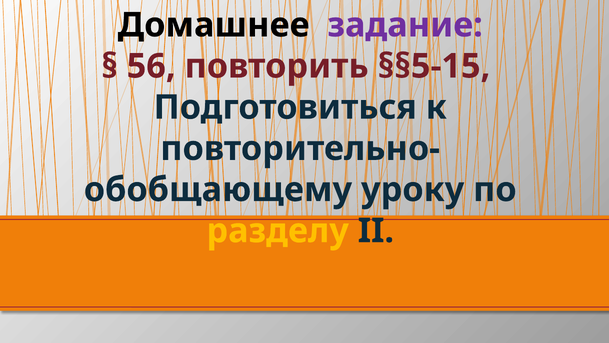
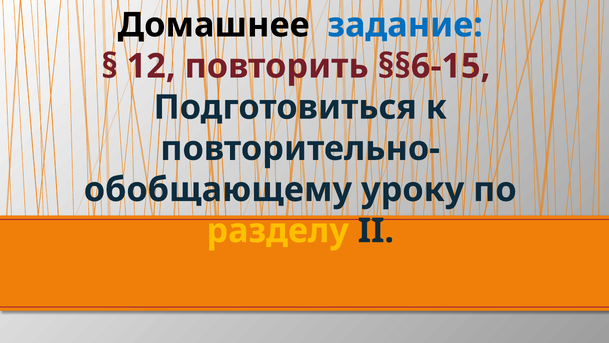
задание colour: purple -> blue
56: 56 -> 12
§§5-15: §§5-15 -> §§6-15
